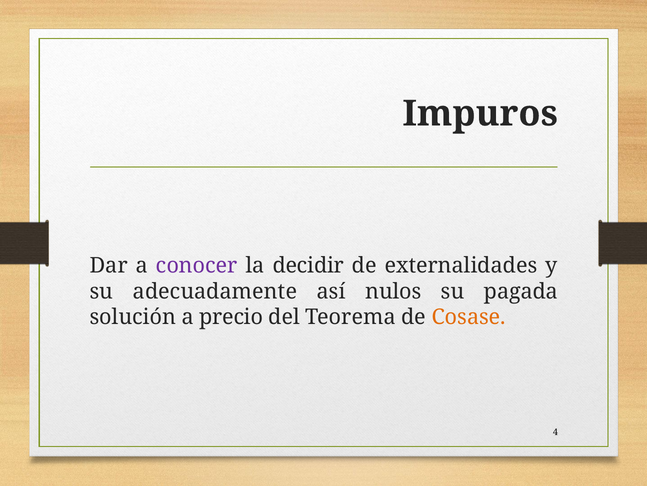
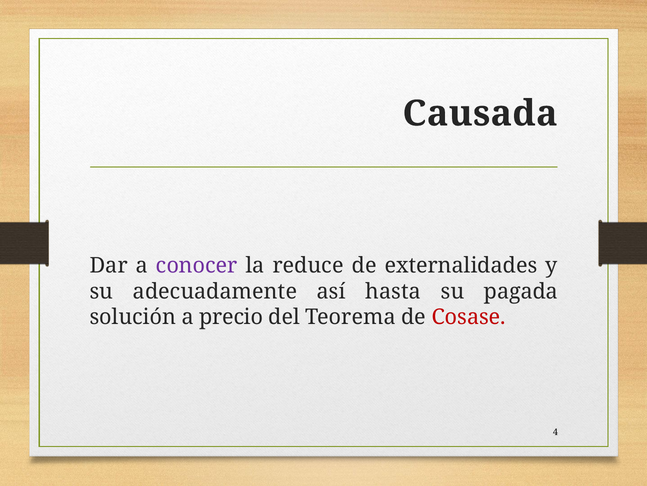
Impuros: Impuros -> Causada
decidir: decidir -> reduce
nulos: nulos -> hasta
Cosase colour: orange -> red
